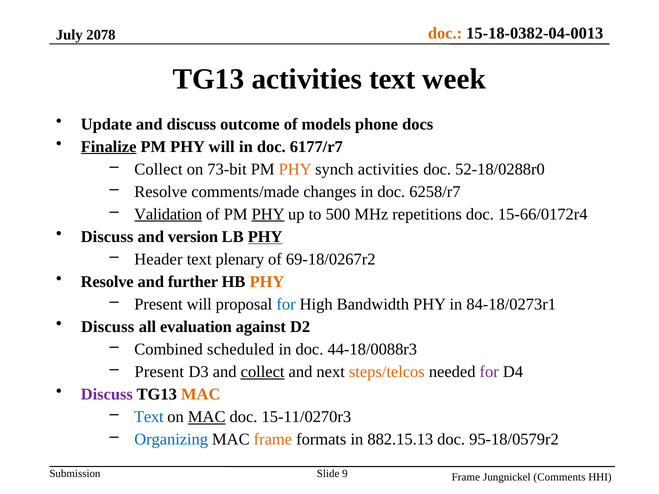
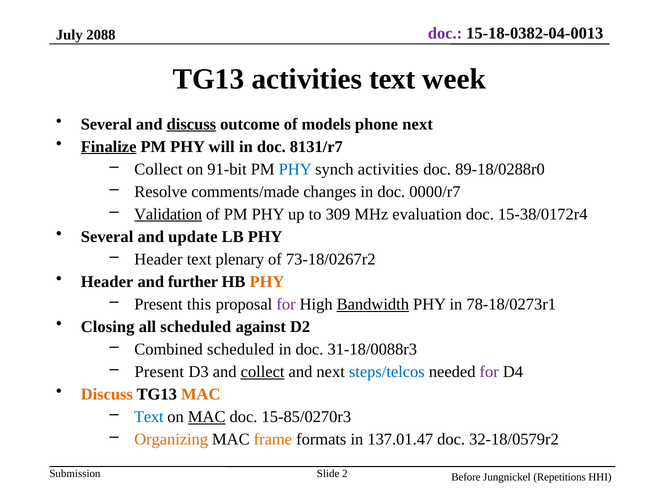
doc at (445, 33) colour: orange -> purple
2078: 2078 -> 2088
Update at (106, 124): Update -> Several
discuss at (191, 124) underline: none -> present
phone docs: docs -> next
6177/r7: 6177/r7 -> 8131/r7
73-bit: 73-bit -> 91-bit
PHY at (295, 169) colour: orange -> blue
52-18/0288r0: 52-18/0288r0 -> 89-18/0288r0
6258/r7: 6258/r7 -> 0000/r7
PHY at (268, 214) underline: present -> none
500: 500 -> 309
repetitions: repetitions -> evaluation
15-66/0172r4: 15-66/0172r4 -> 15-38/0172r4
Discuss at (107, 237): Discuss -> Several
version: version -> update
PHY at (265, 237) underline: present -> none
69-18/0267r2: 69-18/0267r2 -> 73-18/0267r2
Resolve at (107, 282): Resolve -> Header
Present will: will -> this
for at (286, 304) colour: blue -> purple
Bandwidth underline: none -> present
84-18/0273r1: 84-18/0273r1 -> 78-18/0273r1
Discuss at (108, 327): Discuss -> Closing
all evaluation: evaluation -> scheduled
44-18/0088r3: 44-18/0088r3 -> 31-18/0088r3
steps/telcos colour: orange -> blue
Discuss at (107, 394) colour: purple -> orange
15-11/0270r3: 15-11/0270r3 -> 15-85/0270r3
Organizing colour: blue -> orange
882.15.13: 882.15.13 -> 137.01.47
95-18/0579r2: 95-18/0579r2 -> 32-18/0579r2
9: 9 -> 2
Frame at (466, 477): Frame -> Before
Comments: Comments -> Repetitions
